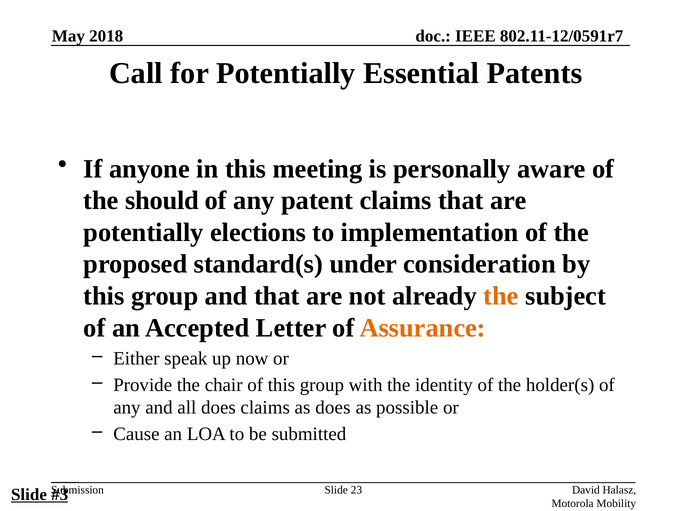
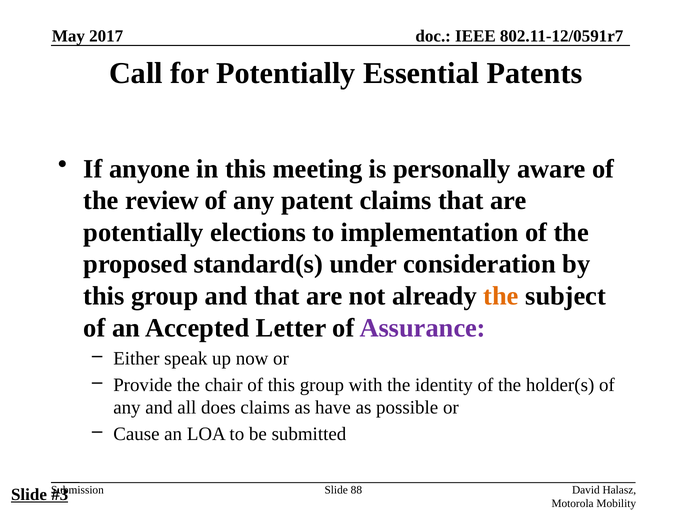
2018: 2018 -> 2017
should: should -> review
Assurance colour: orange -> purple
as does: does -> have
23: 23 -> 88
